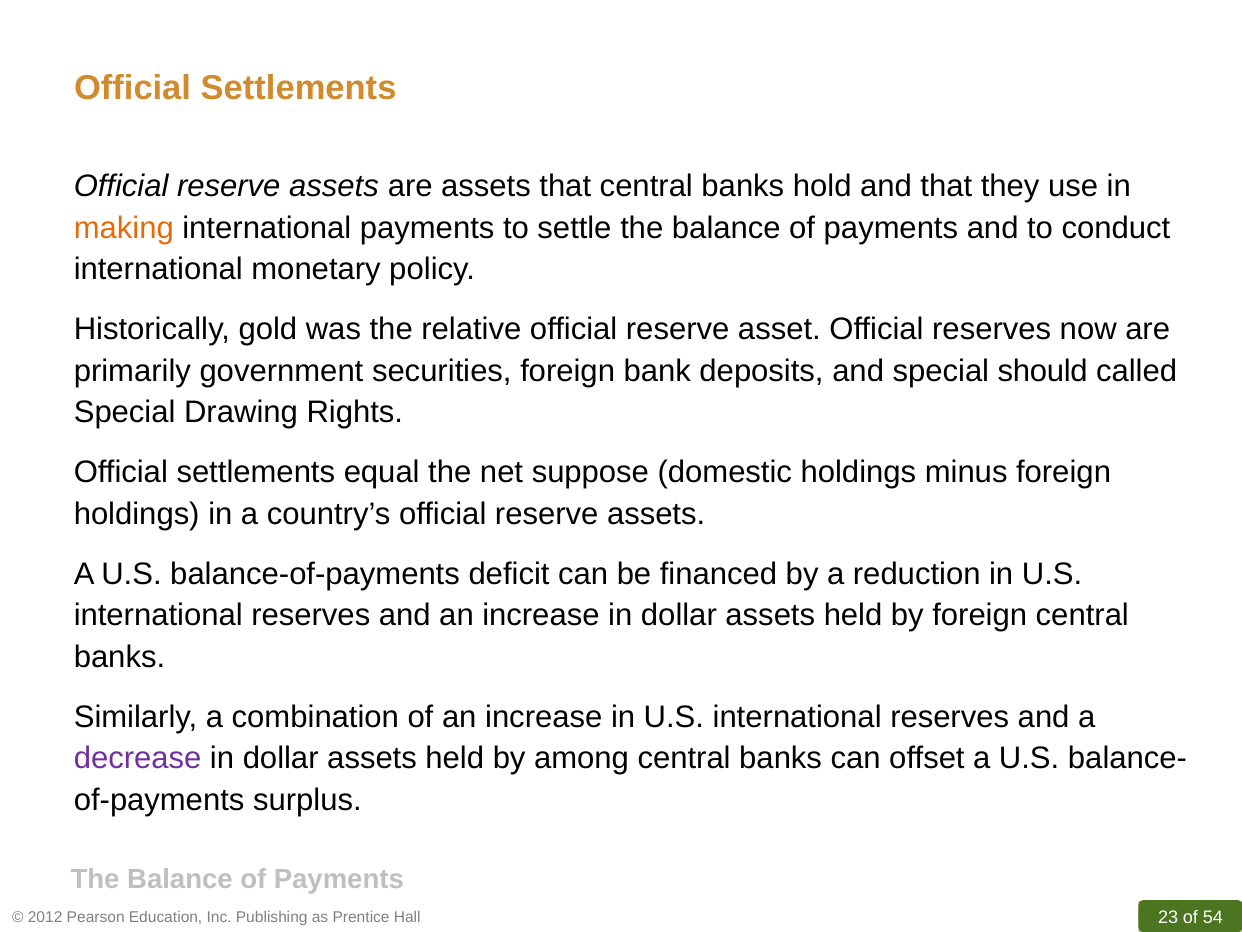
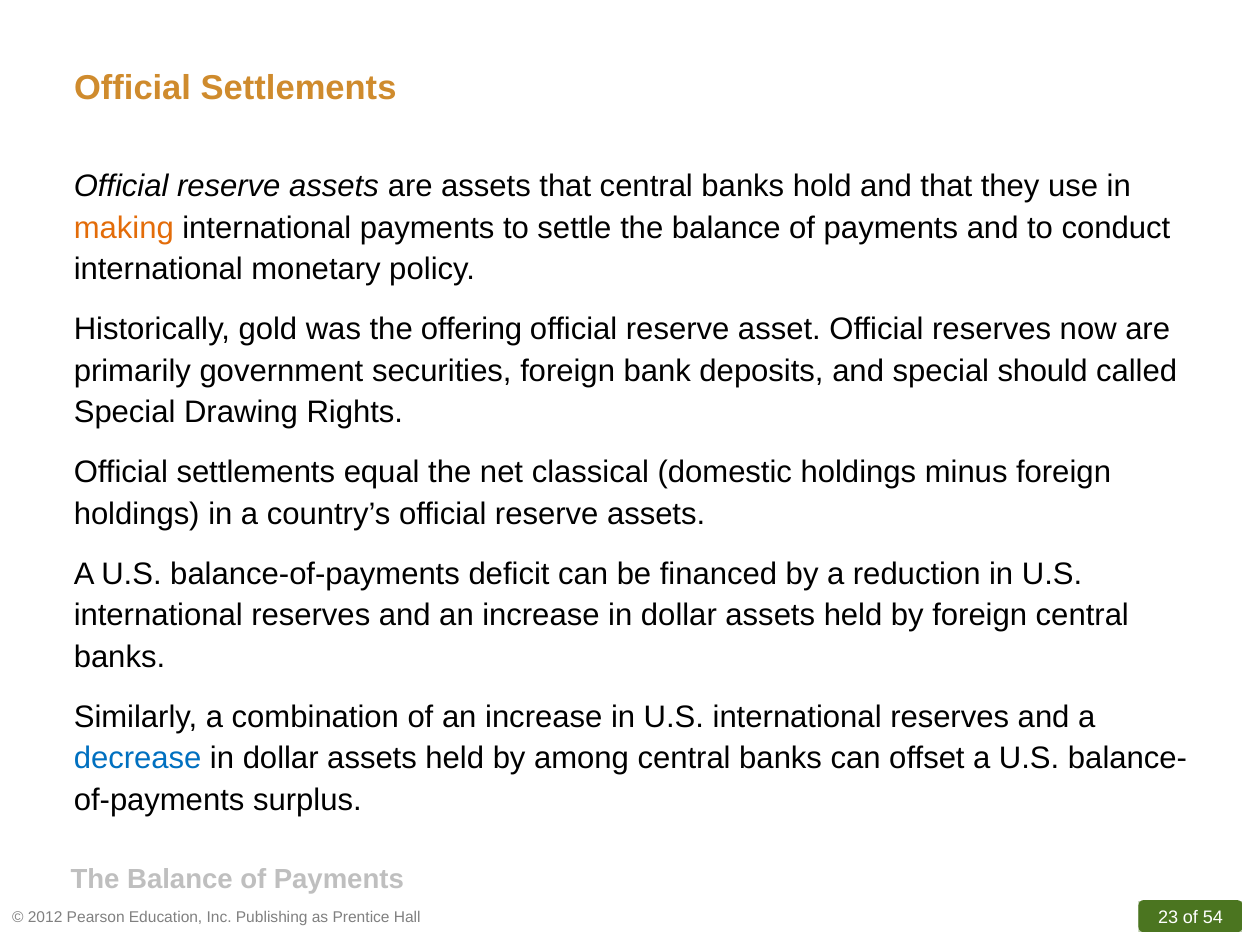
relative: relative -> offering
suppose: suppose -> classical
decrease colour: purple -> blue
